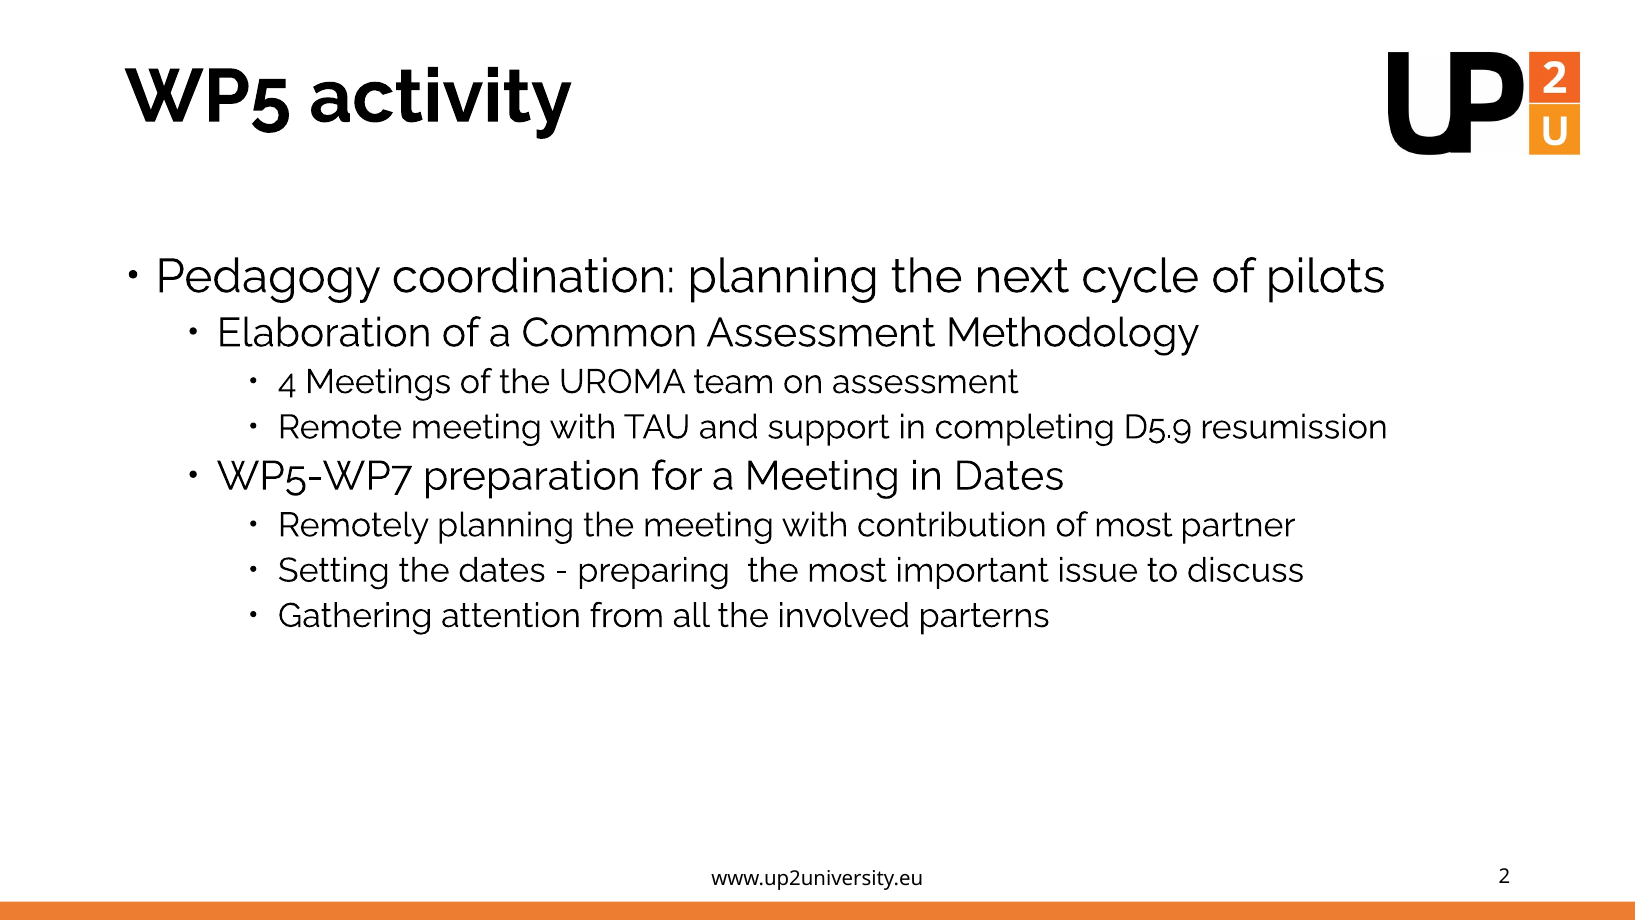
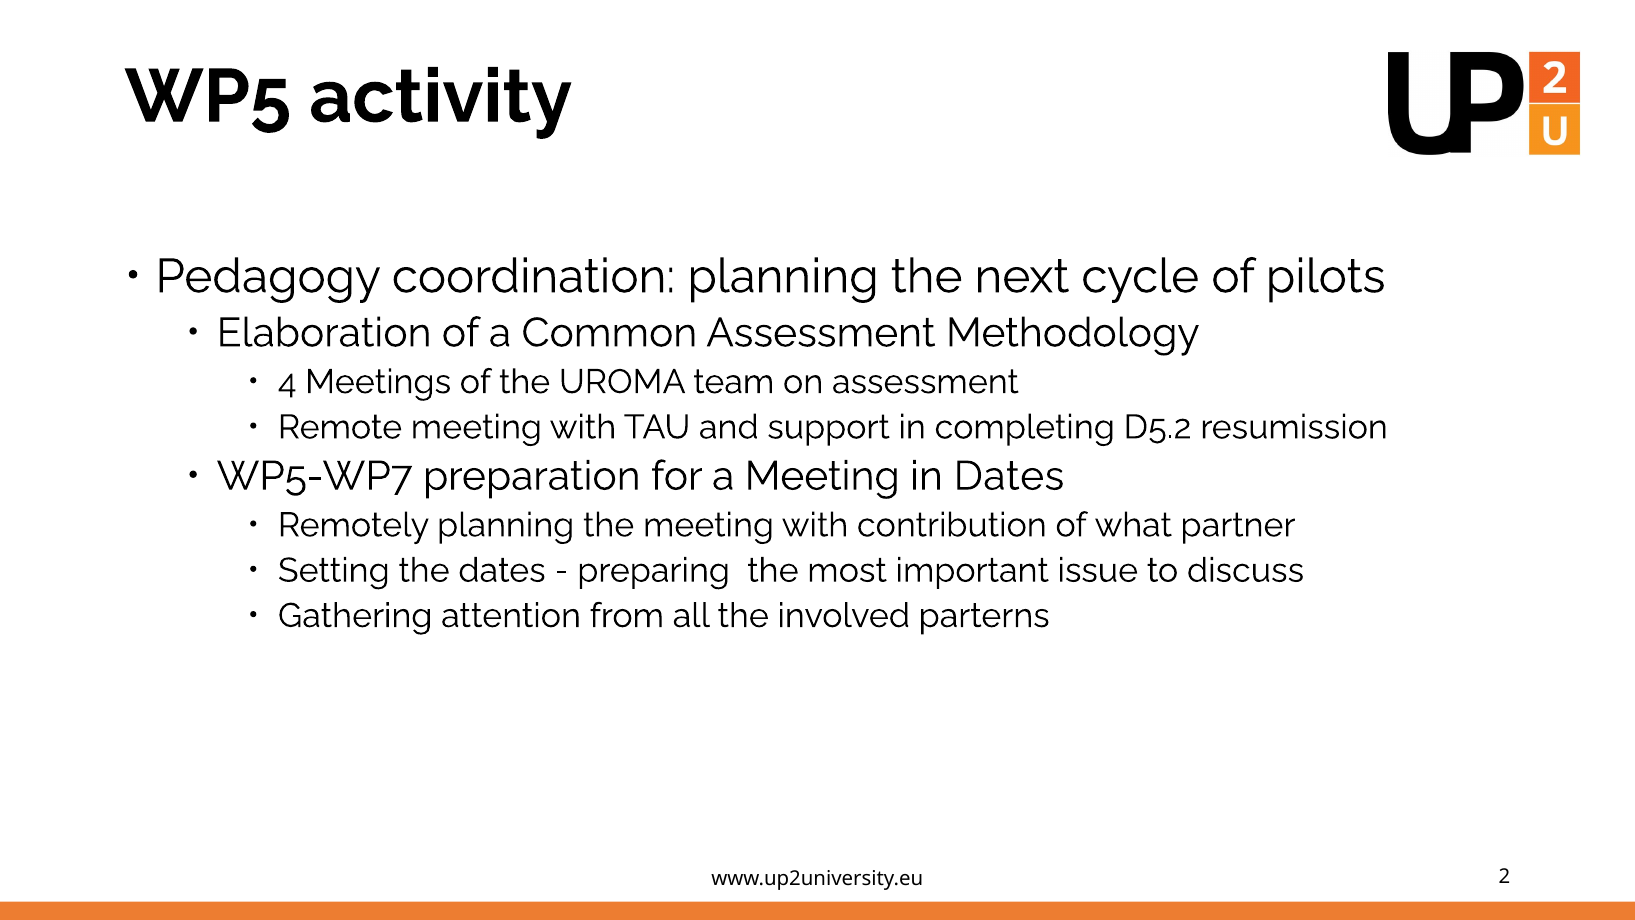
D5.9: D5.9 -> D5.2
of most: most -> what
